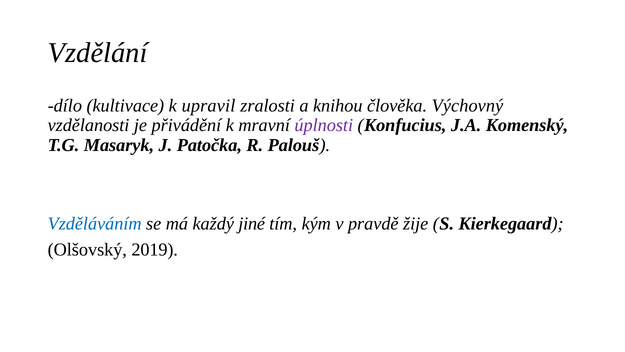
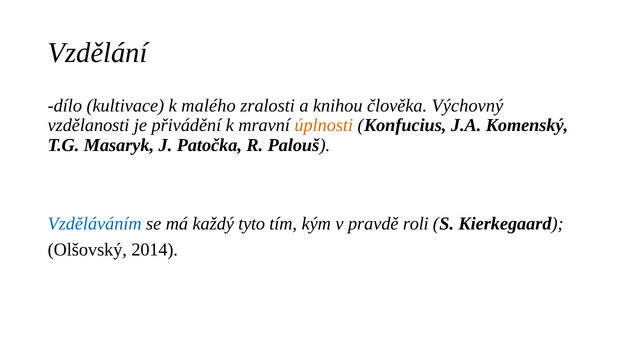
upravil: upravil -> malého
úplnosti colour: purple -> orange
jiné: jiné -> tyto
žije: žije -> roli
2019: 2019 -> 2014
